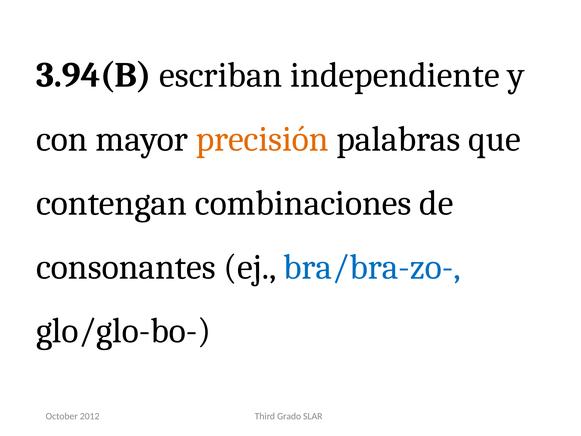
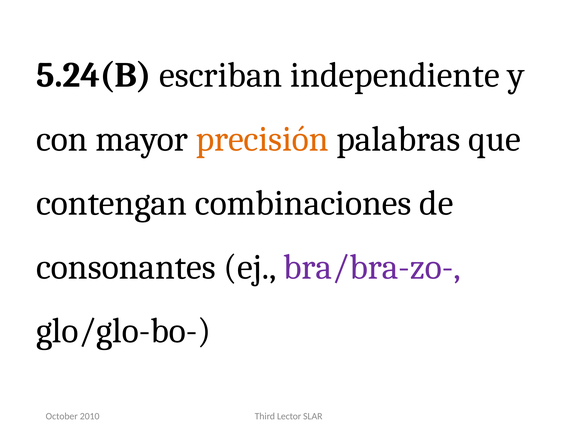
3.94(B: 3.94(B -> 5.24(B
bra/bra-zo- colour: blue -> purple
Grado: Grado -> Lector
2012: 2012 -> 2010
